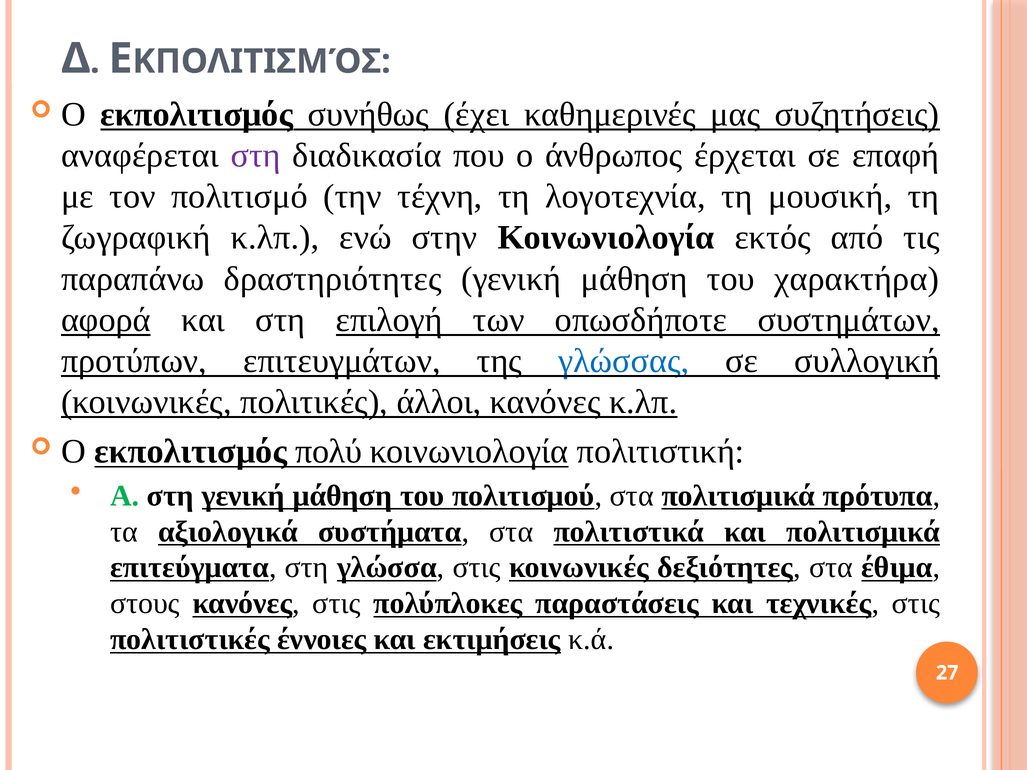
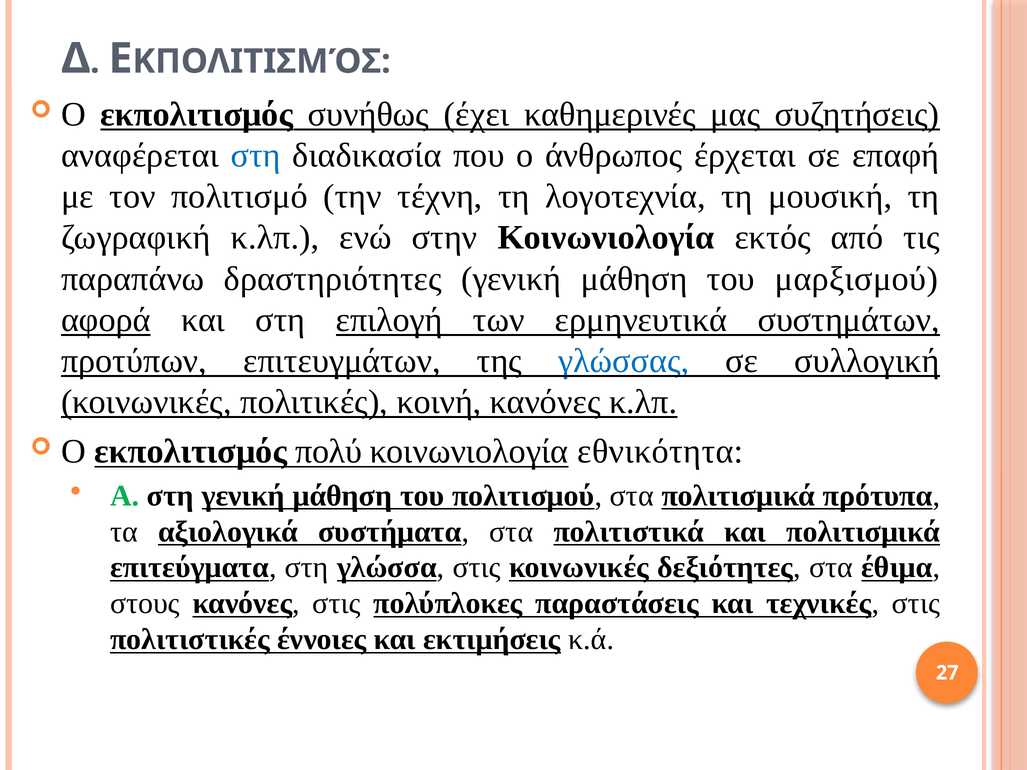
στη at (256, 156) colour: purple -> blue
χαρακτήρα: χαρακτήρα -> μαρξισμού
οπωσδήποτε: οπωσδήποτε -> ερμηνευτικά
άλλοι: άλλοι -> κοινή
πολιτιστική: πολιτιστική -> εθνικότητα
